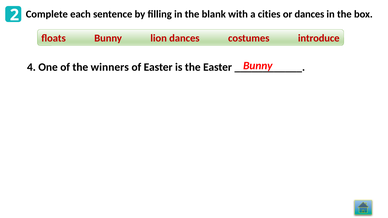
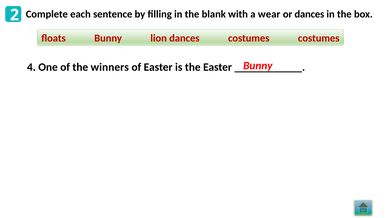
cities: cities -> wear
costumes introduce: introduce -> costumes
